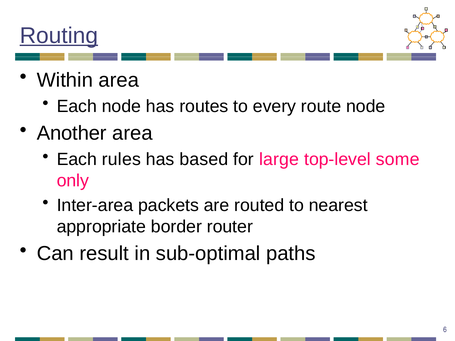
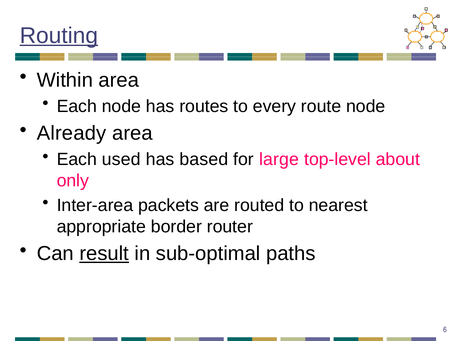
Another: Another -> Already
rules: rules -> used
some: some -> about
result underline: none -> present
